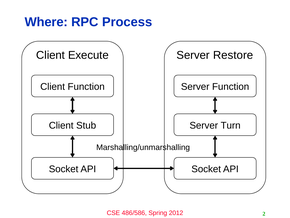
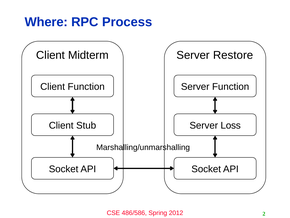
Execute: Execute -> Midterm
Turn: Turn -> Loss
